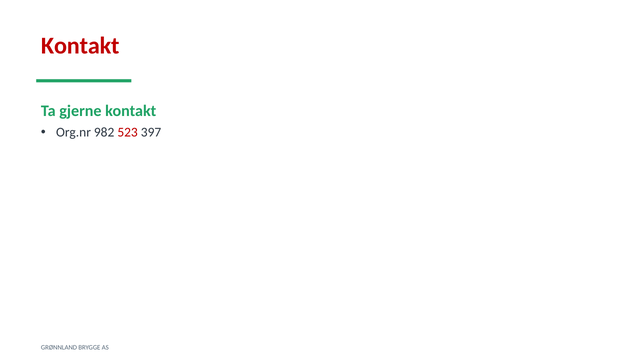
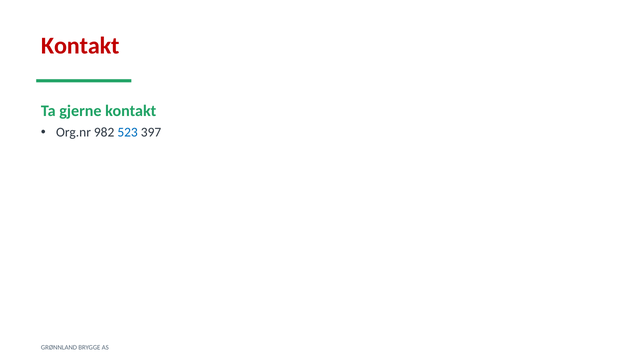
523 colour: red -> blue
